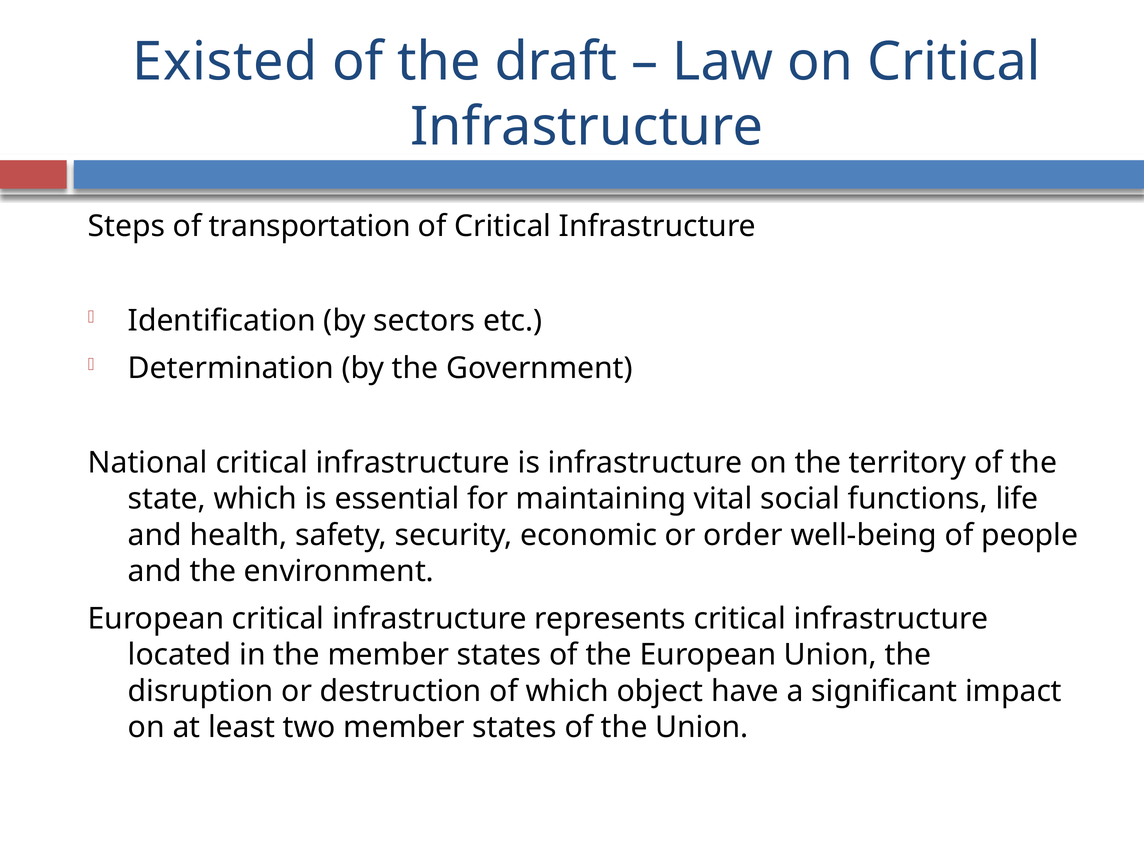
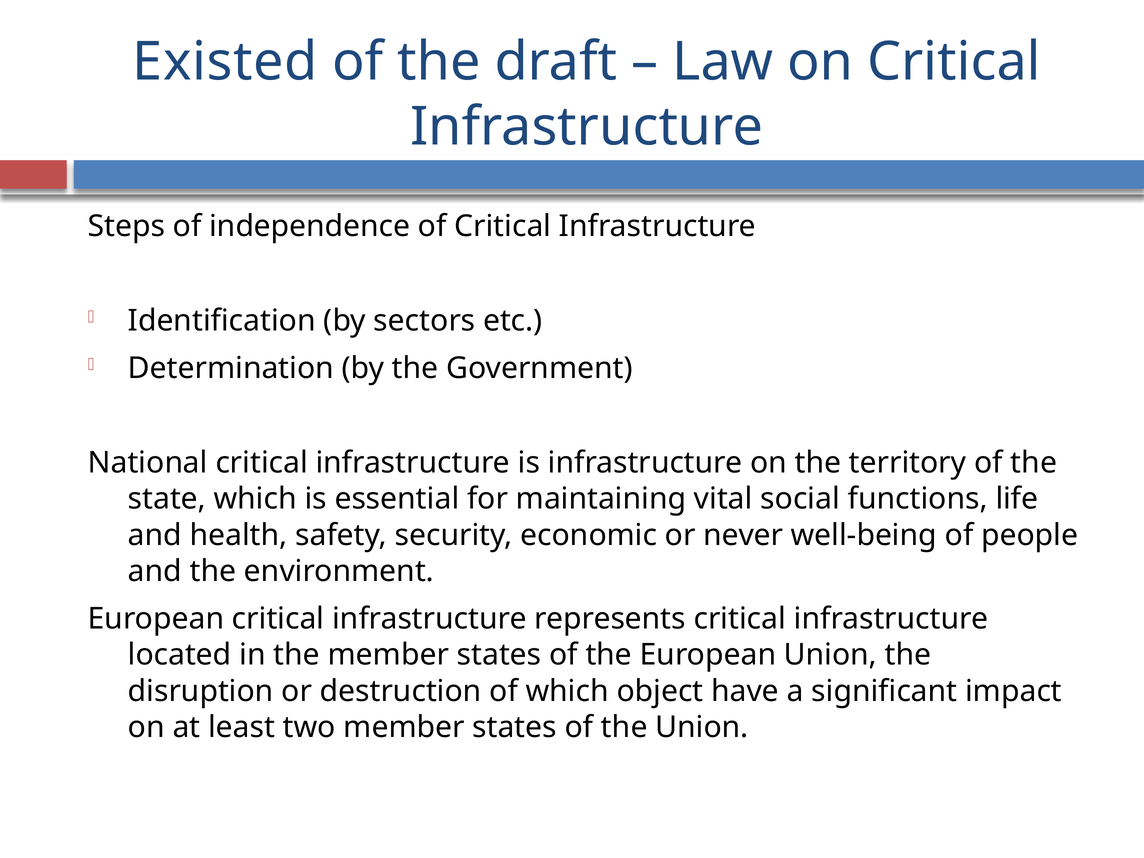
transportation: transportation -> independence
order: order -> never
